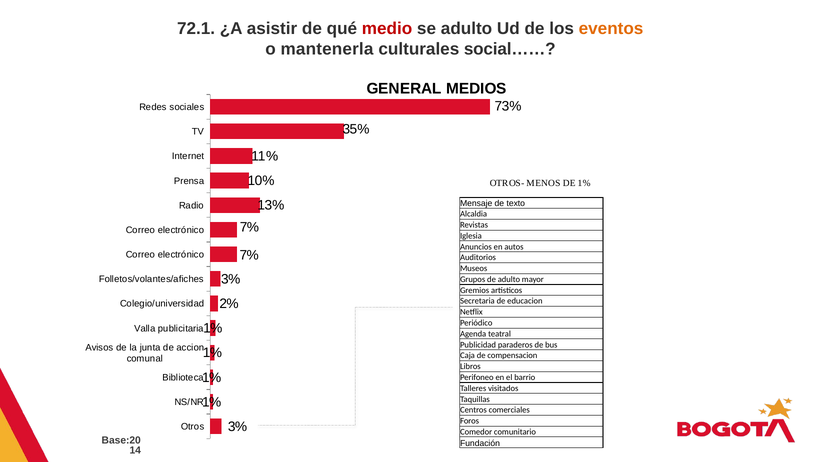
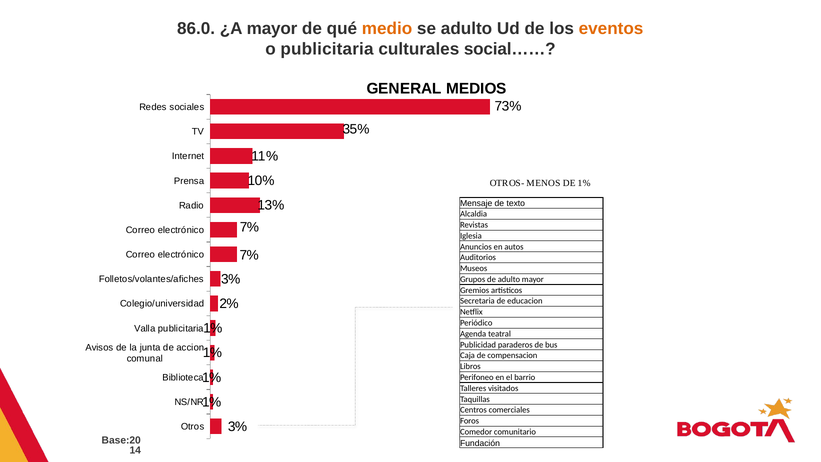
72.1: 72.1 -> 86.0
¿A asistir: asistir -> mayor
medio colour: red -> orange
o mantenerla: mantenerla -> publicitaria
